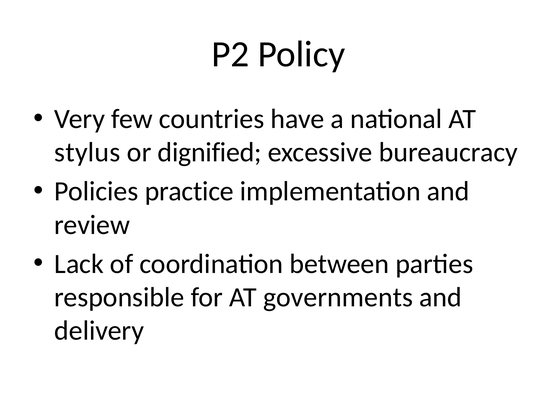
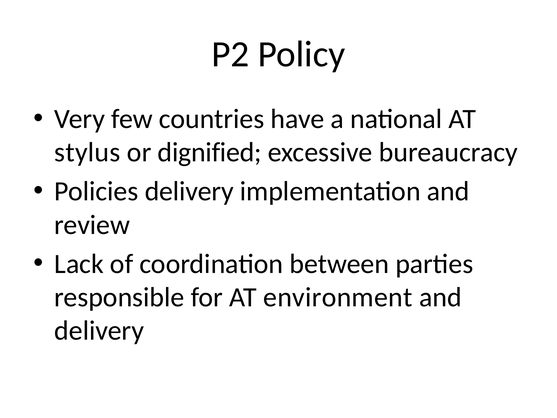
Policies practice: practice -> delivery
governments: governments -> environment
